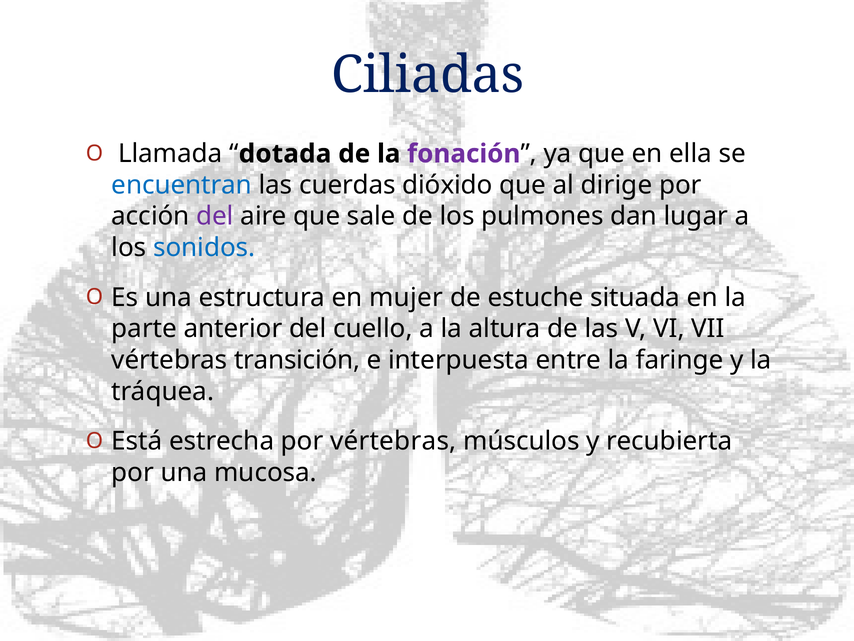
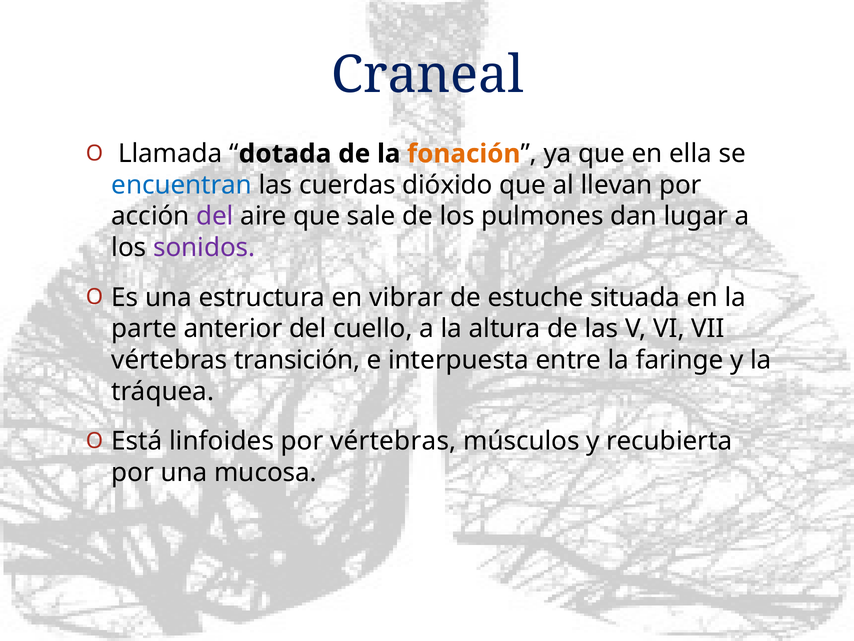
Ciliadas: Ciliadas -> Craneal
fonación colour: purple -> orange
dirige: dirige -> llevan
sonidos colour: blue -> purple
mujer: mujer -> vibrar
estrecha: estrecha -> linfoides
